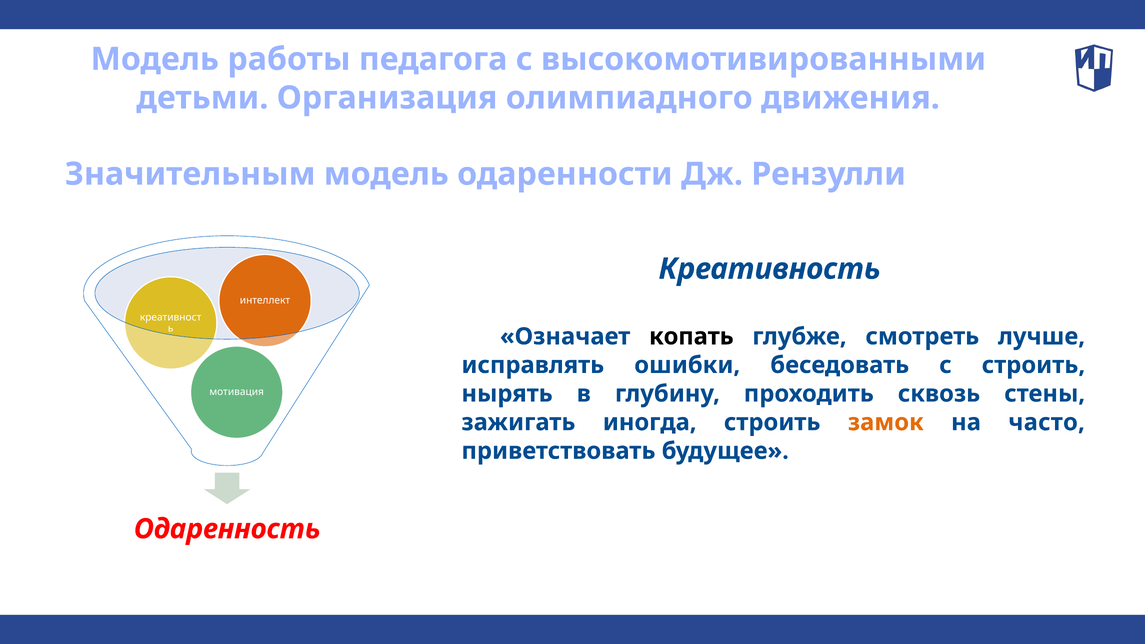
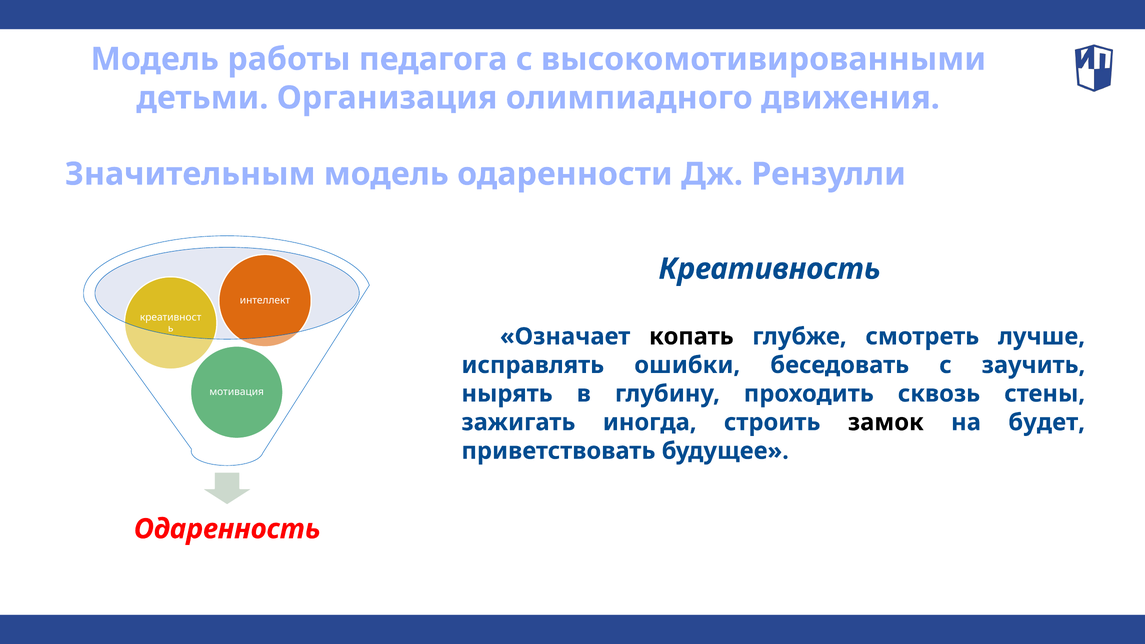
с строить: строить -> заучить
замок colour: orange -> black
часто: часто -> будет
